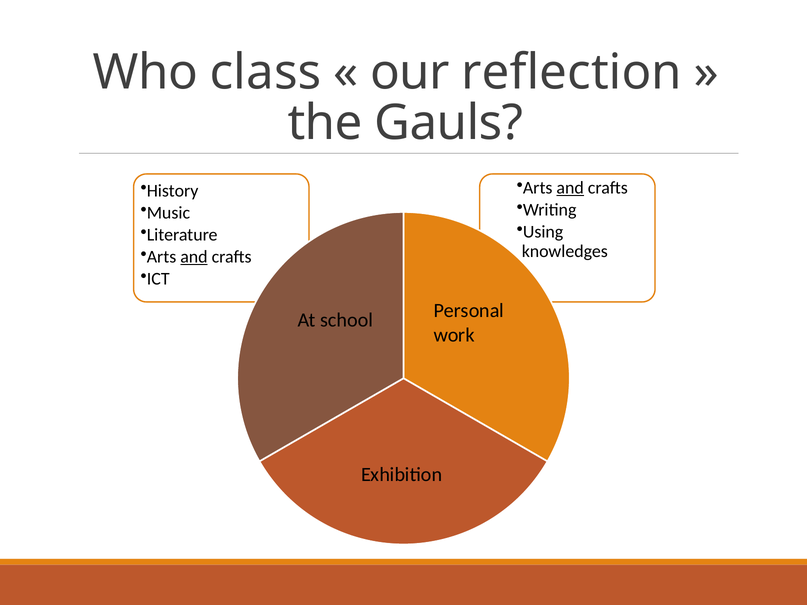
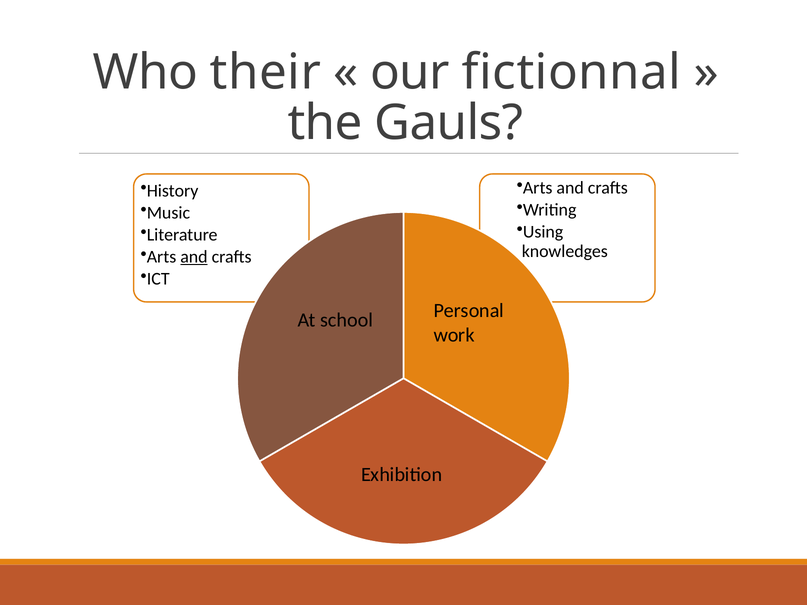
class: class -> their
reflection: reflection -> fictionnal
and at (570, 188) underline: present -> none
